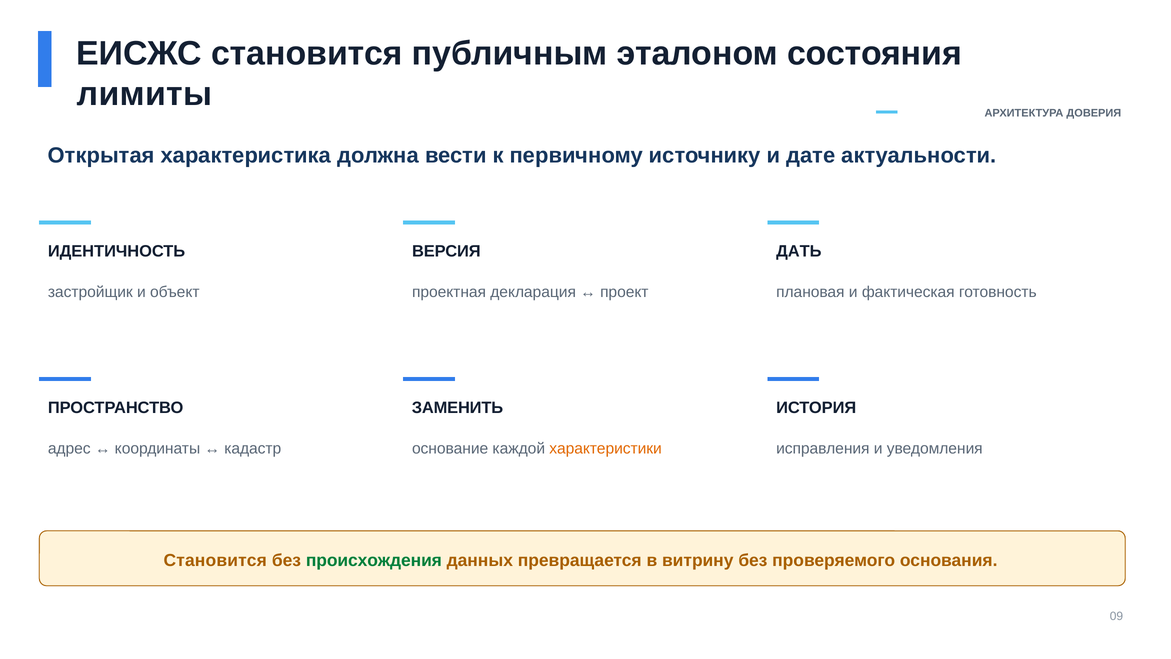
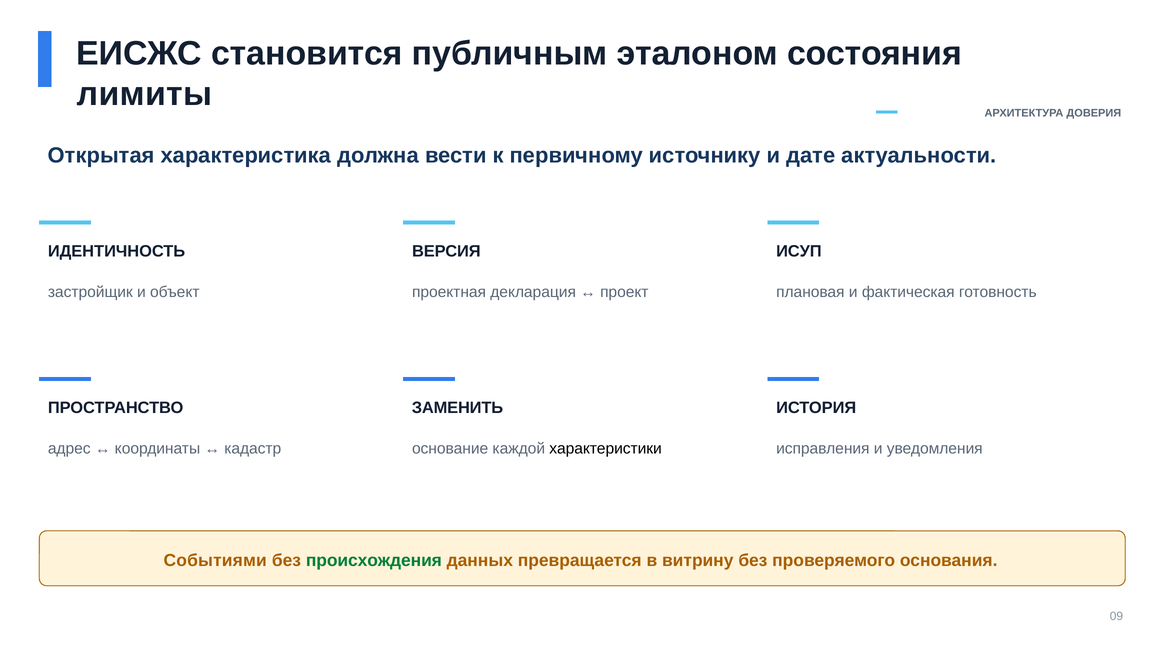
ДАТЬ: ДАТЬ -> ИСУП
характеристики colour: orange -> black
Становится at (215, 560): Становится -> Событиями
